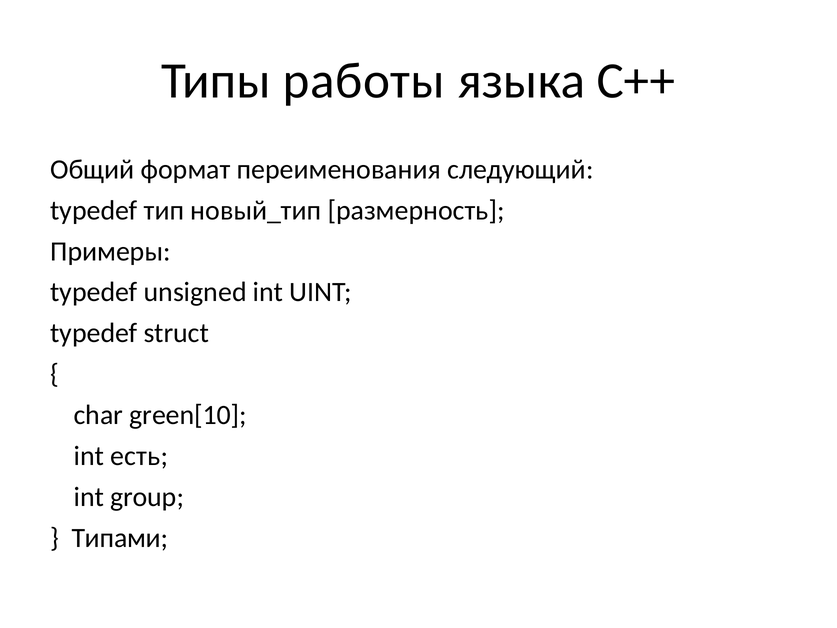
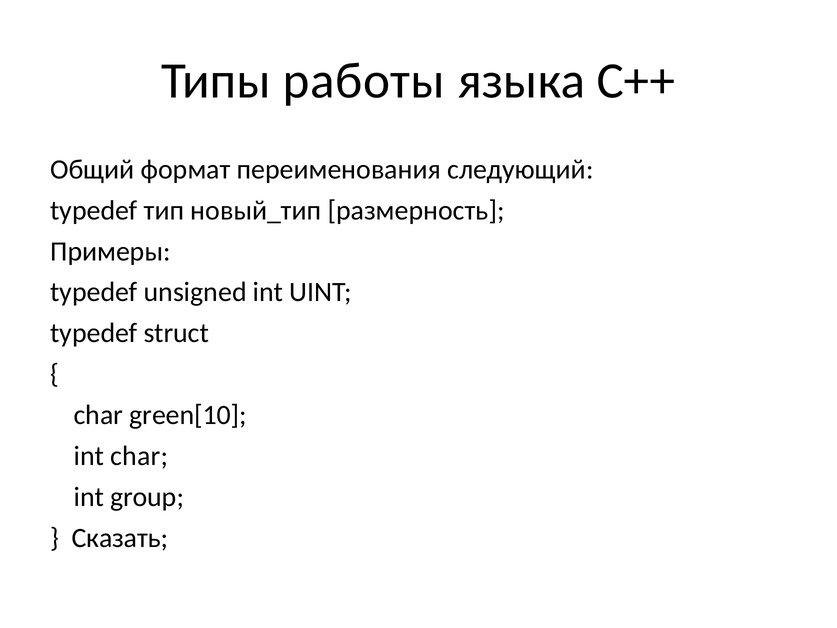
int есть: есть -> char
Типами: Типами -> Сказать
